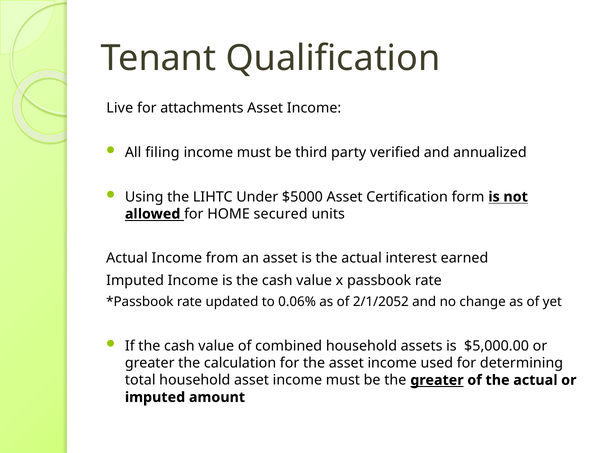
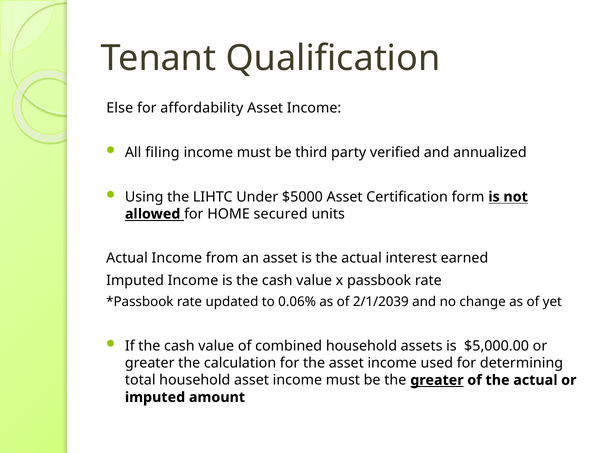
Live: Live -> Else
attachments: attachments -> affordability
2/1/2052: 2/1/2052 -> 2/1/2039
